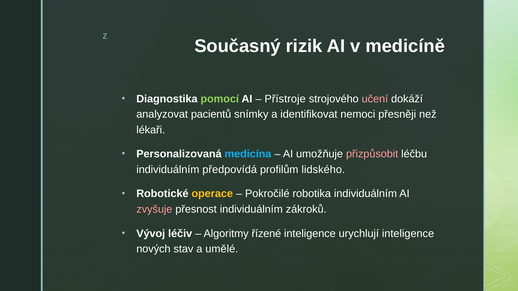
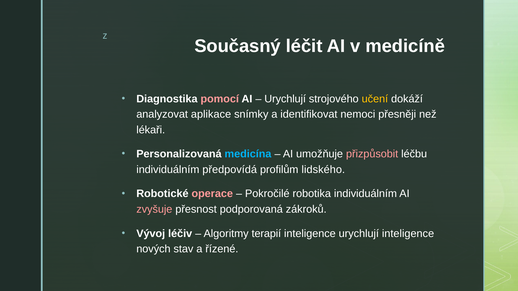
rizik: rizik -> léčit
pomocí colour: light green -> pink
Přístroje at (285, 99): Přístroje -> Urychlují
učení colour: pink -> yellow
pacientů: pacientů -> aplikace
operace colour: yellow -> pink
přesnost individuálním: individuálním -> podporovaná
řízené: řízené -> terapií
umělé: umělé -> řízené
